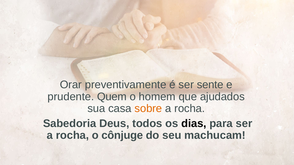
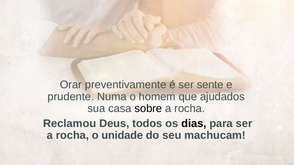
Quem: Quem -> Numa
sobre colour: orange -> black
Sabedoria: Sabedoria -> Reclamou
cônjuge: cônjuge -> unidade
